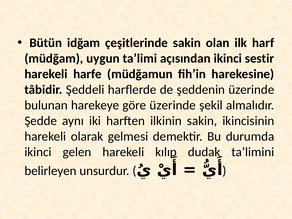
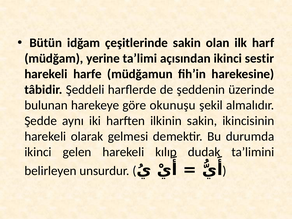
uygun: uygun -> yerine
göre üzerinde: üzerinde -> okunuşu
